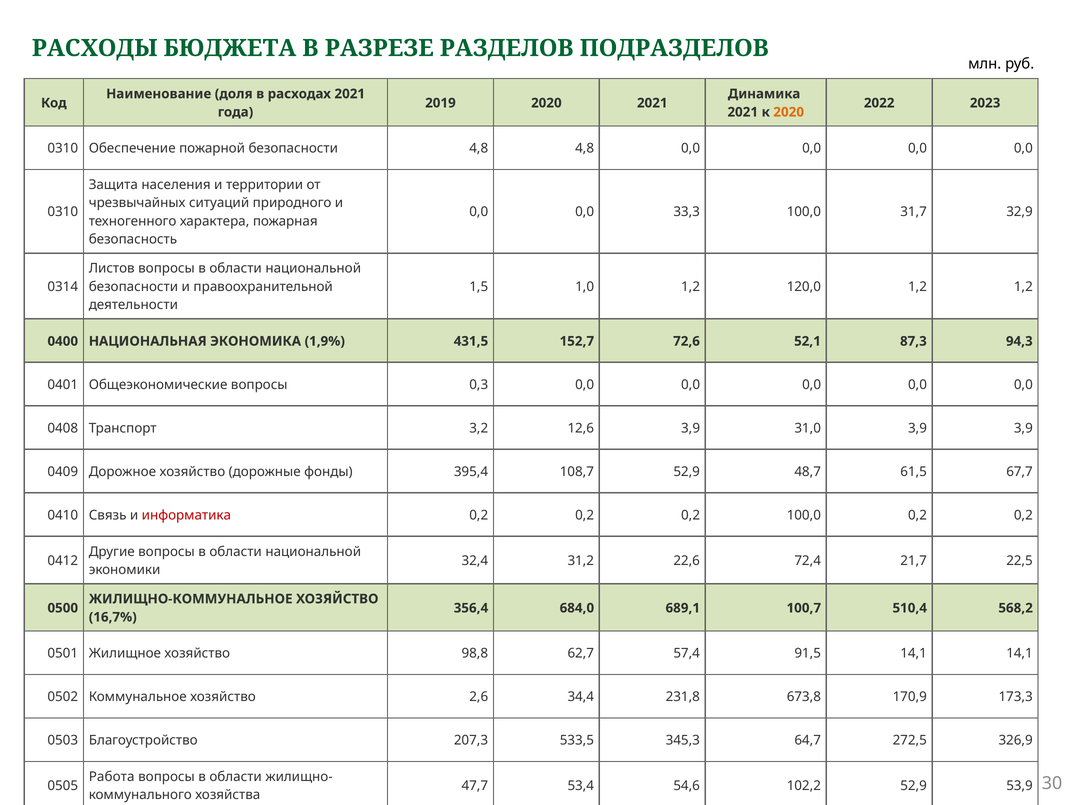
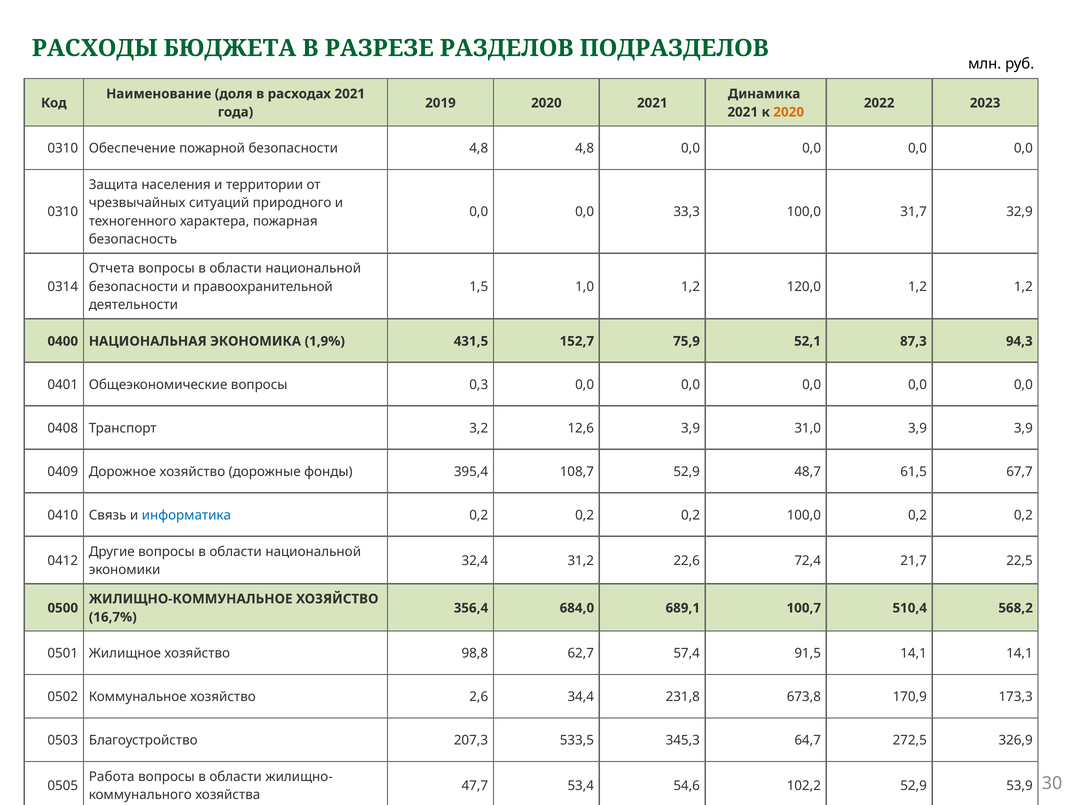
Листов: Листов -> Отчета
72,6: 72,6 -> 75,9
информатика colour: red -> blue
